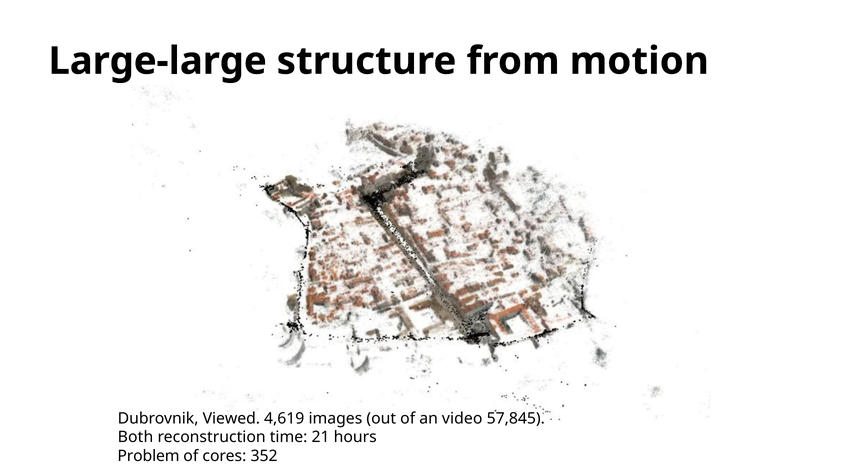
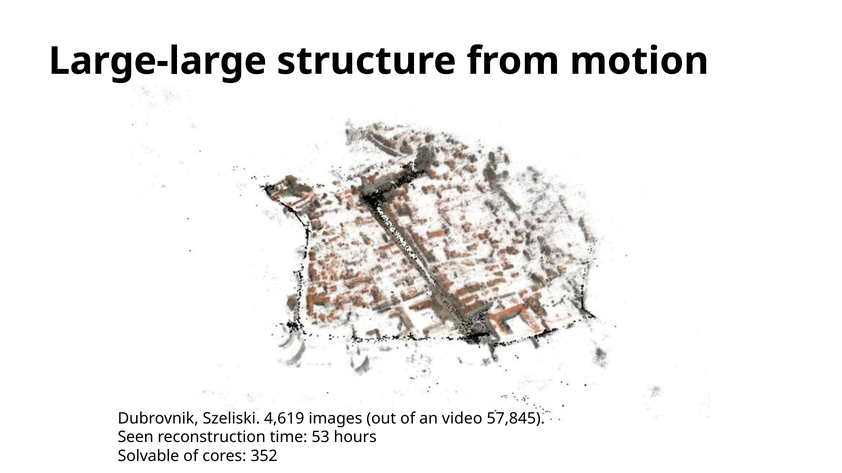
Viewed: Viewed -> Szeliski
Both: Both -> Seen
21: 21 -> 53
Problem: Problem -> Solvable
